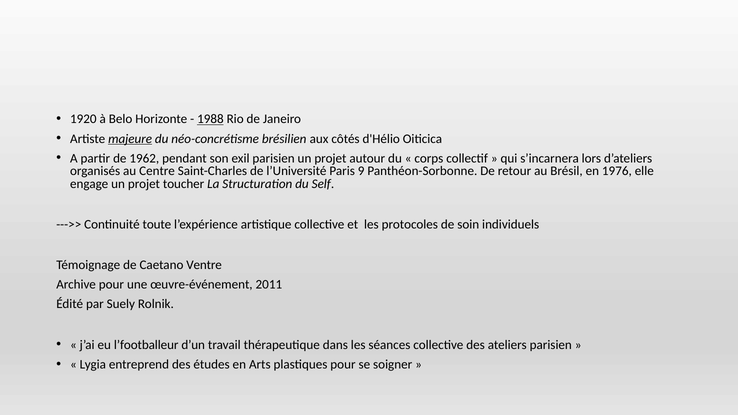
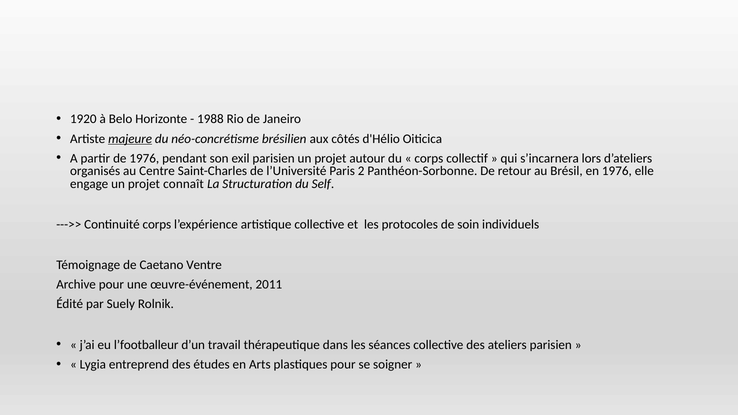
1988 underline: present -> none
de 1962: 1962 -> 1976
9: 9 -> 2
toucher: toucher -> connaît
Continuité toute: toute -> corps
